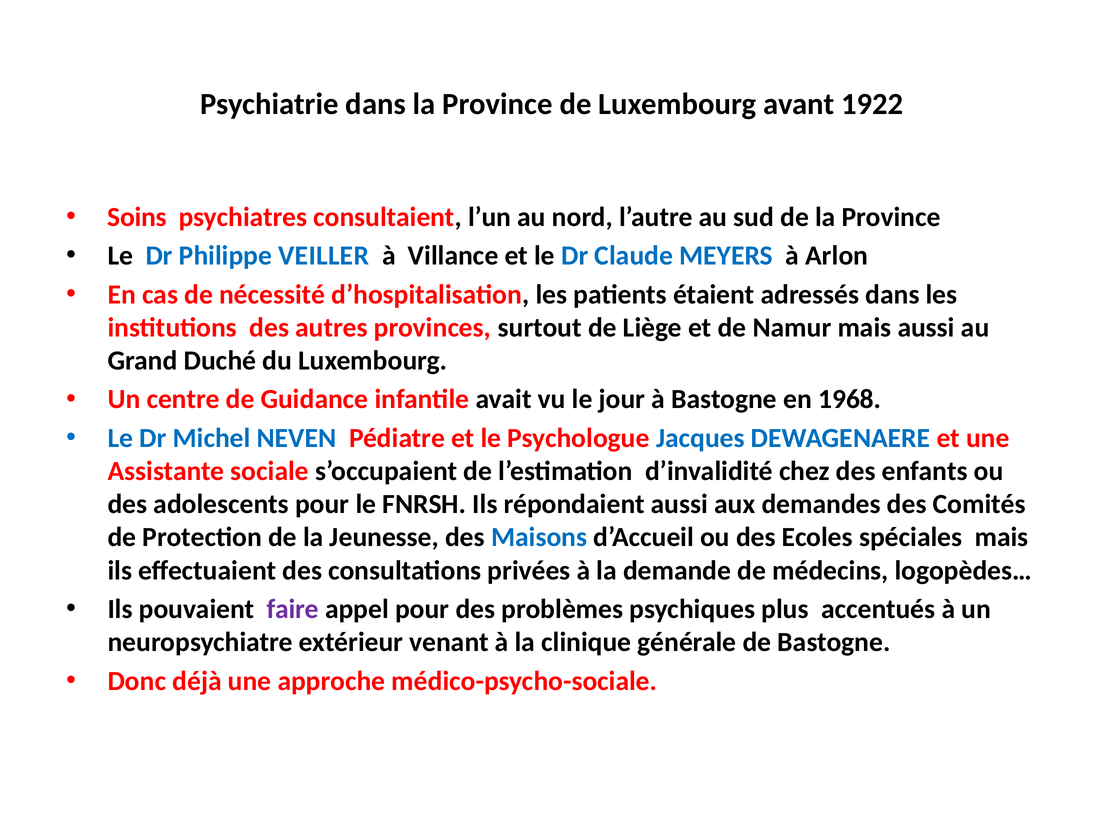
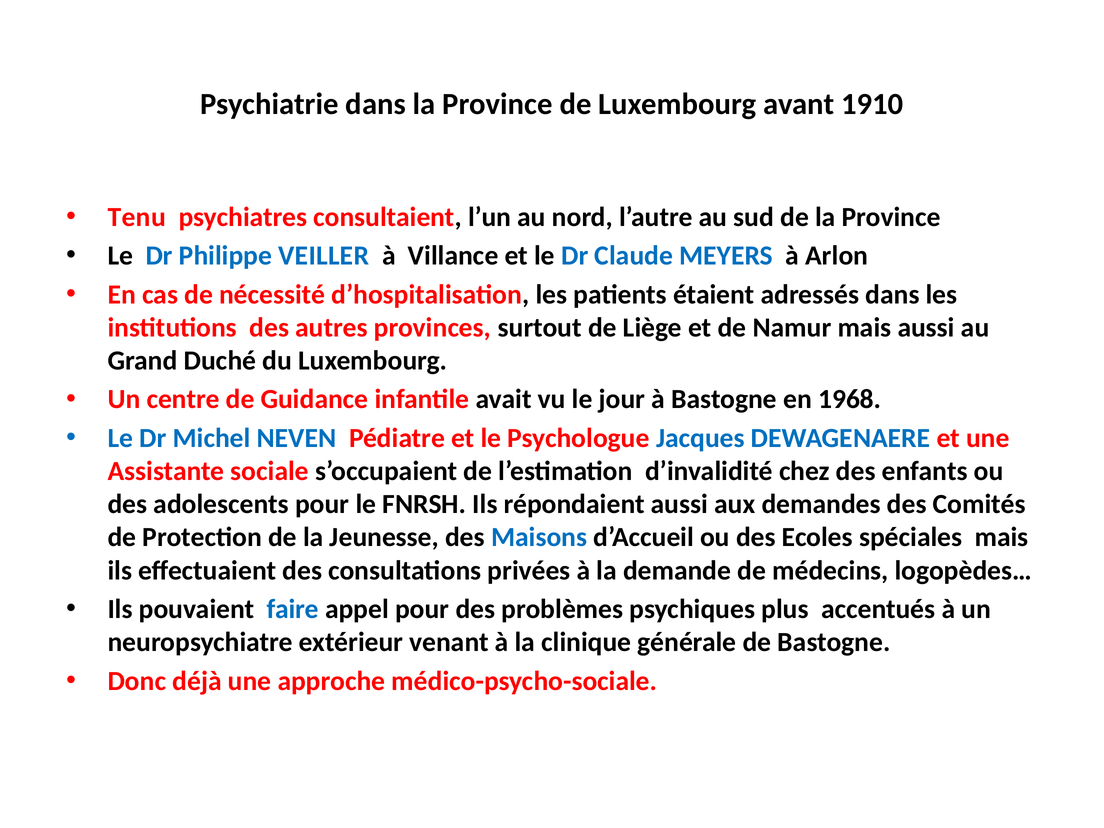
1922: 1922 -> 1910
Soins: Soins -> Tenu
faire colour: purple -> blue
